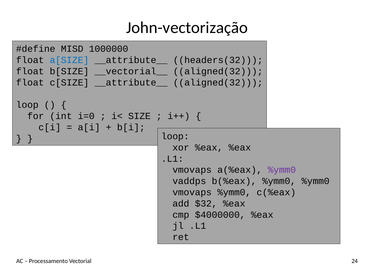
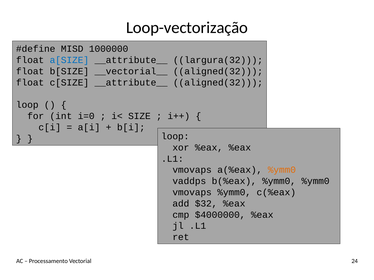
John-vectorização: John-vectorização -> Loop-vectorização
headers(32: headers(32 -> largura(32
%ymm0 at (282, 170) colour: purple -> orange
